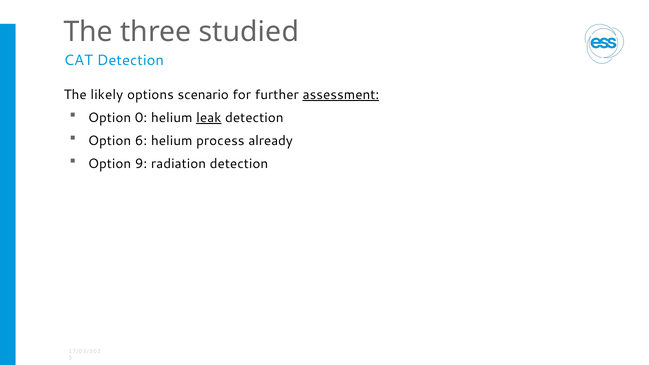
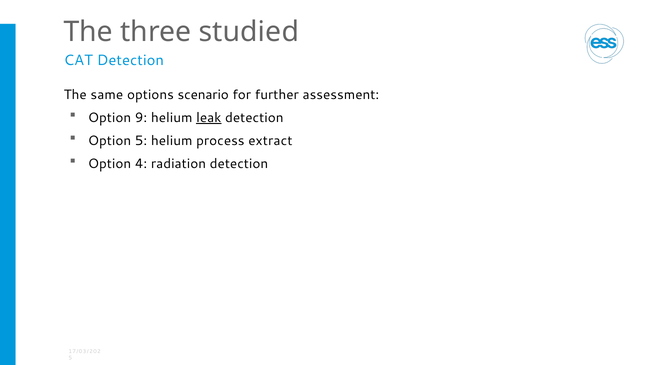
likely: likely -> same
assessment underline: present -> none
0: 0 -> 9
Option 6: 6 -> 5
already: already -> extract
9: 9 -> 4
